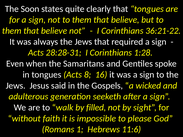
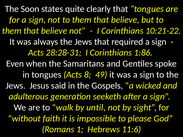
36:21-22: 36:21-22 -> 10:21-22
1:28: 1:28 -> 1:86
16: 16 -> 49
filled: filled -> until
